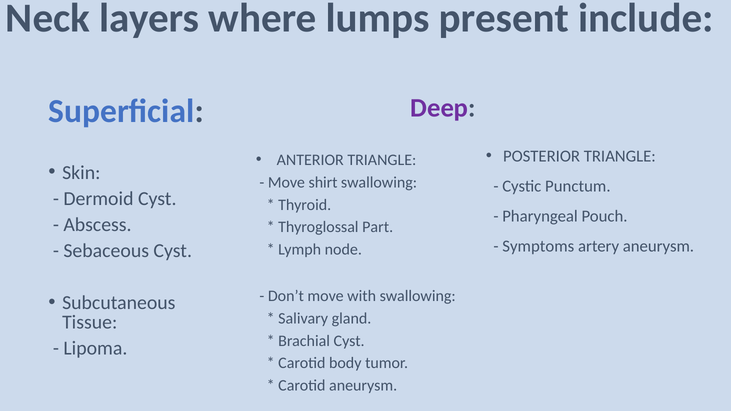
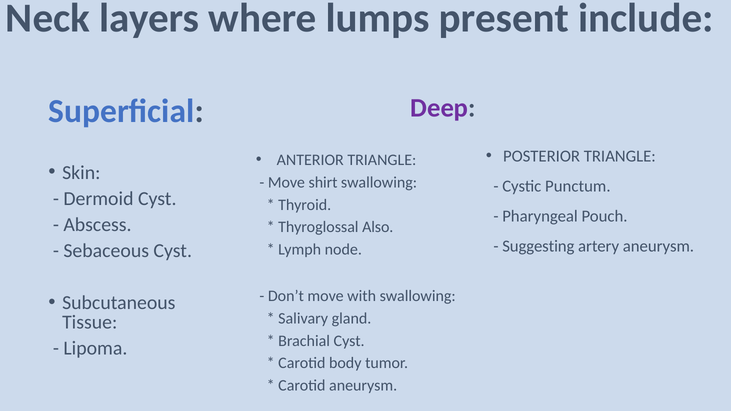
Part: Part -> Also
Symptoms: Symptoms -> Suggesting
